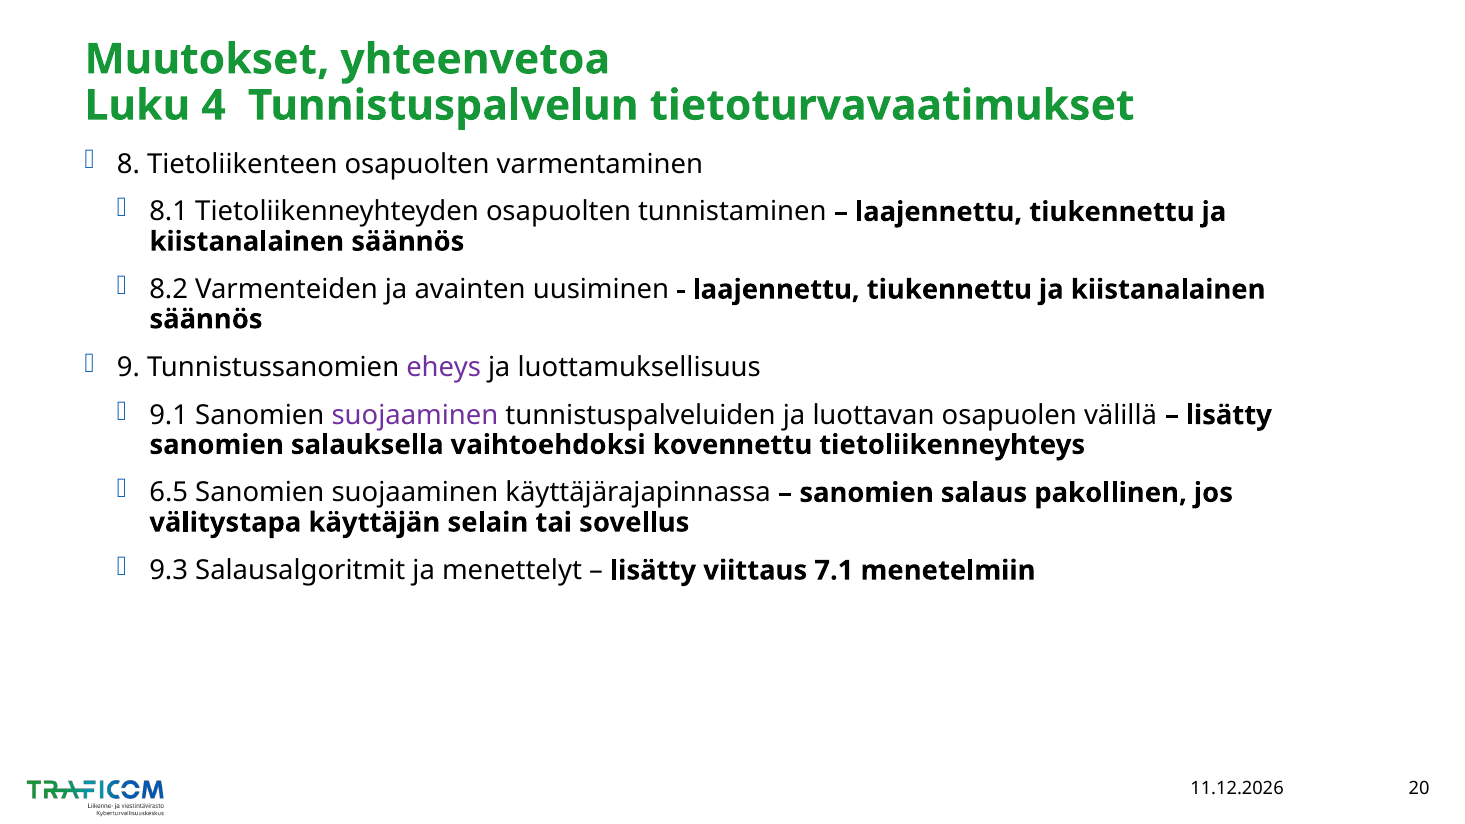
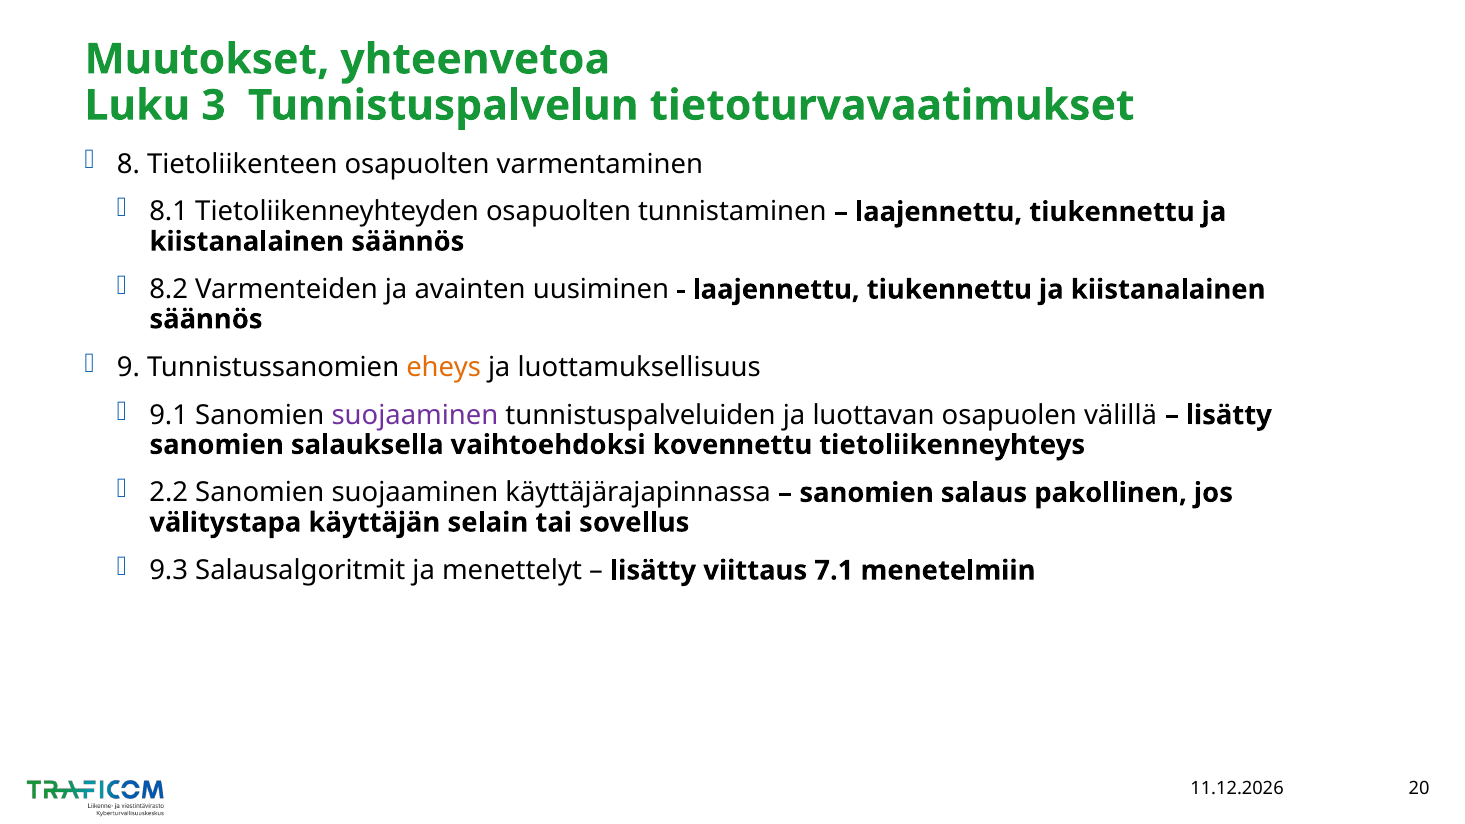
4: 4 -> 3
eheys colour: purple -> orange
6.5: 6.5 -> 2.2
